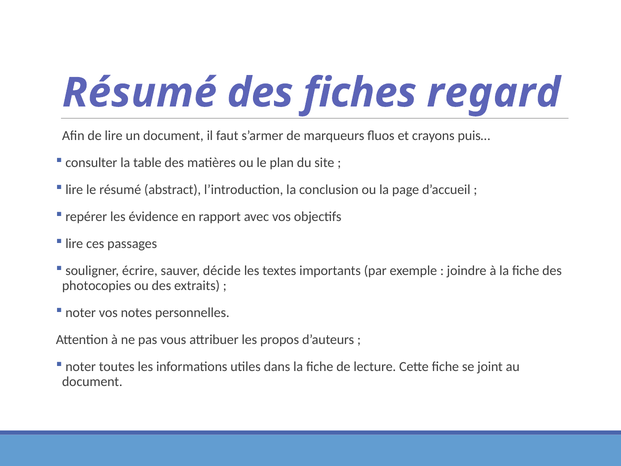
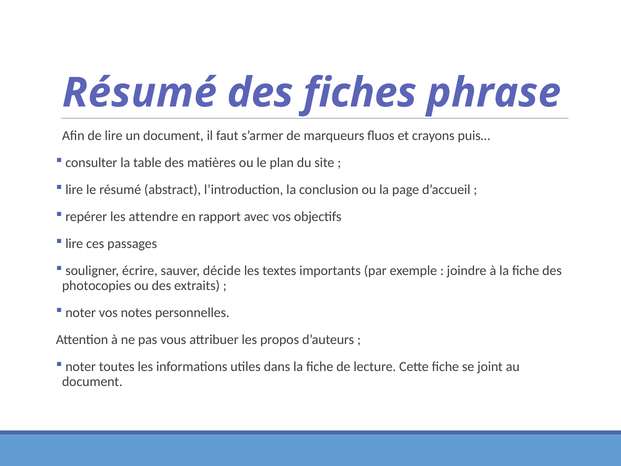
regard: regard -> phrase
évidence: évidence -> attendre
